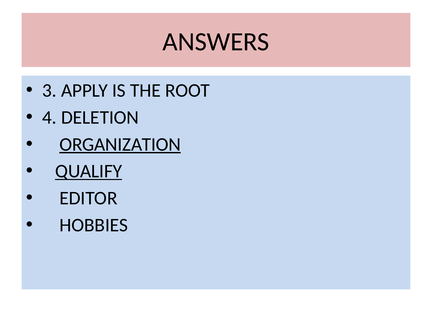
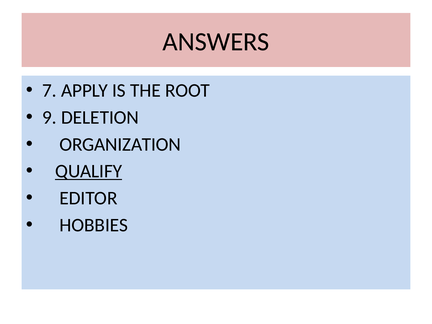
3: 3 -> 7
4: 4 -> 9
ORGANIZATION underline: present -> none
